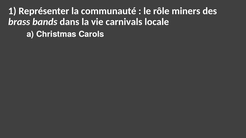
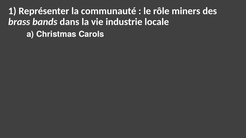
carnivals: carnivals -> industrie
